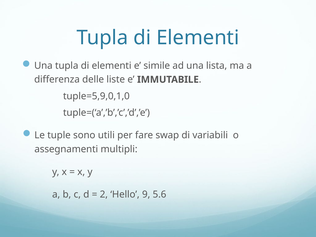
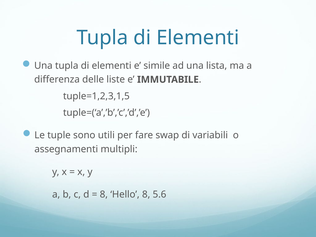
tuple=5,9,0,1,0: tuple=5,9,0,1,0 -> tuple=1,2,3,1,5
2 at (104, 195): 2 -> 8
Hello 9: 9 -> 8
